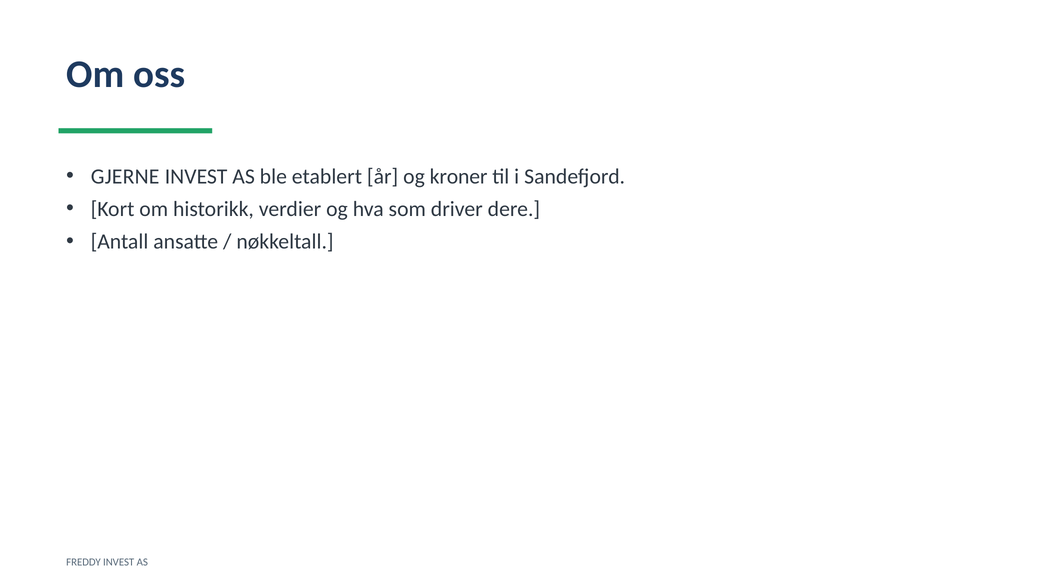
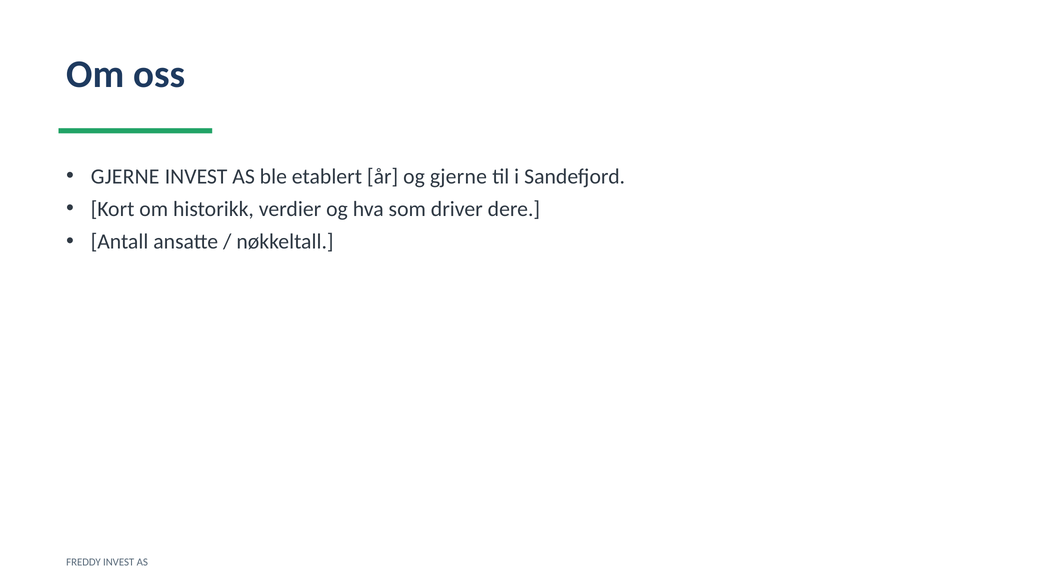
og kroner: kroner -> gjerne
